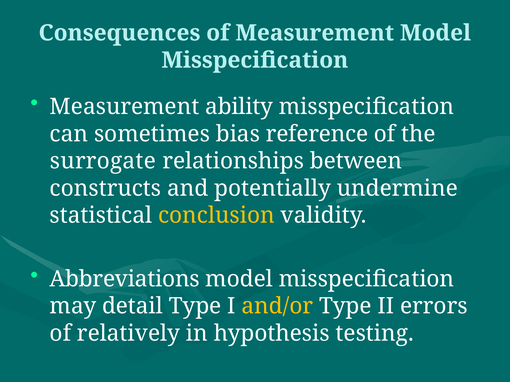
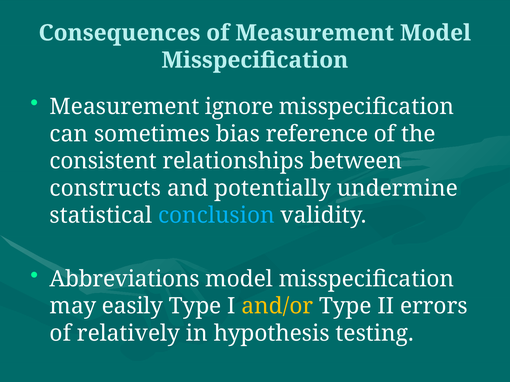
ability: ability -> ignore
surrogate: surrogate -> consistent
conclusion colour: yellow -> light blue
detail: detail -> easily
